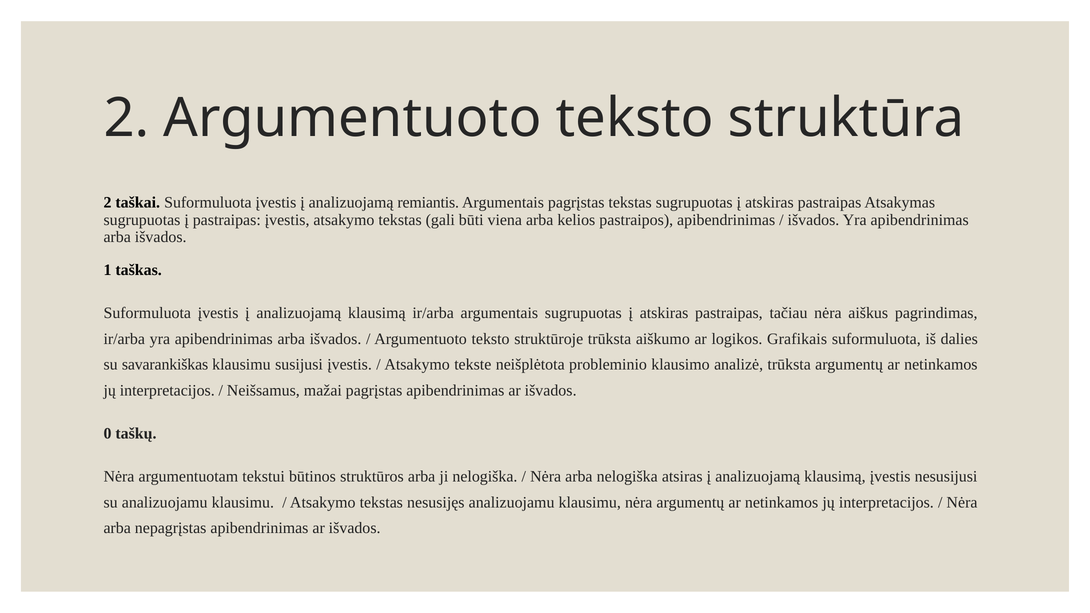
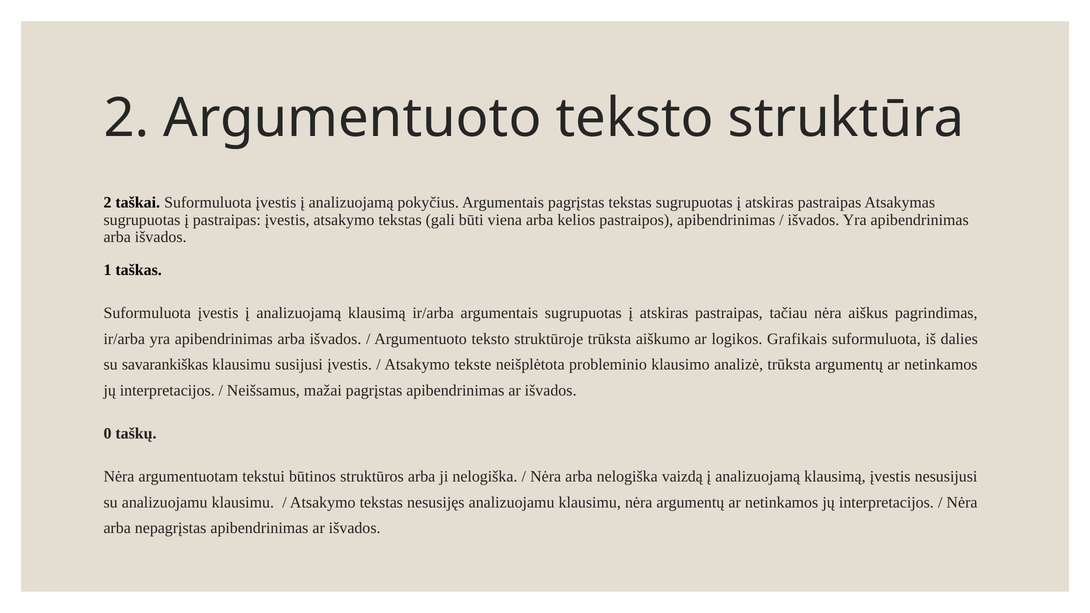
remiantis: remiantis -> pokyčius
atsiras: atsiras -> vaizdą
